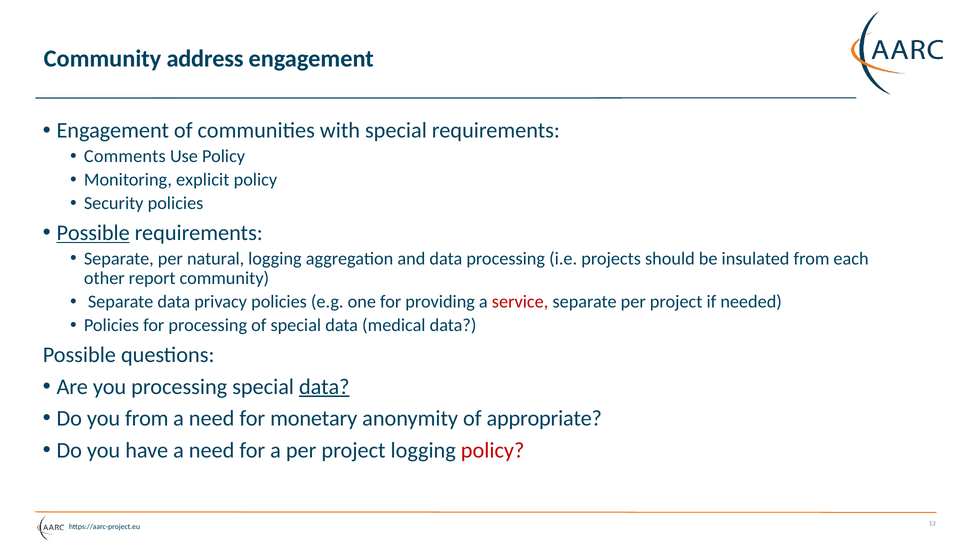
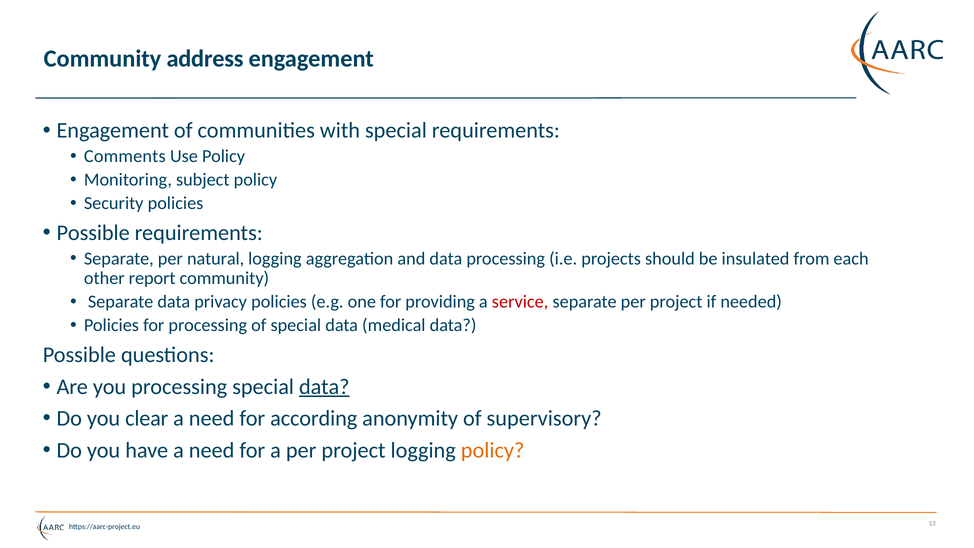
explicit: explicit -> subject
Possible at (93, 233) underline: present -> none
you from: from -> clear
monetary: monetary -> according
appropriate: appropriate -> supervisory
policy at (493, 450) colour: red -> orange
